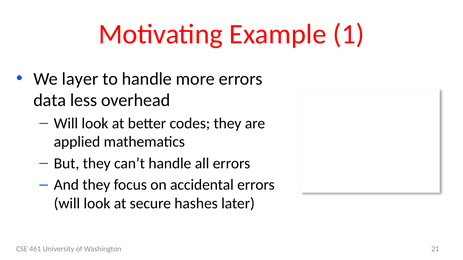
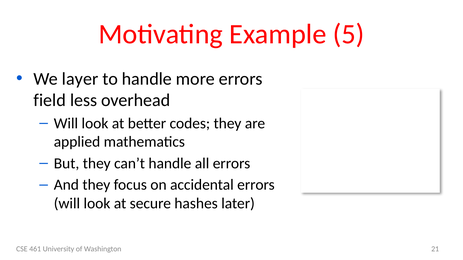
1: 1 -> 5
data: data -> field
